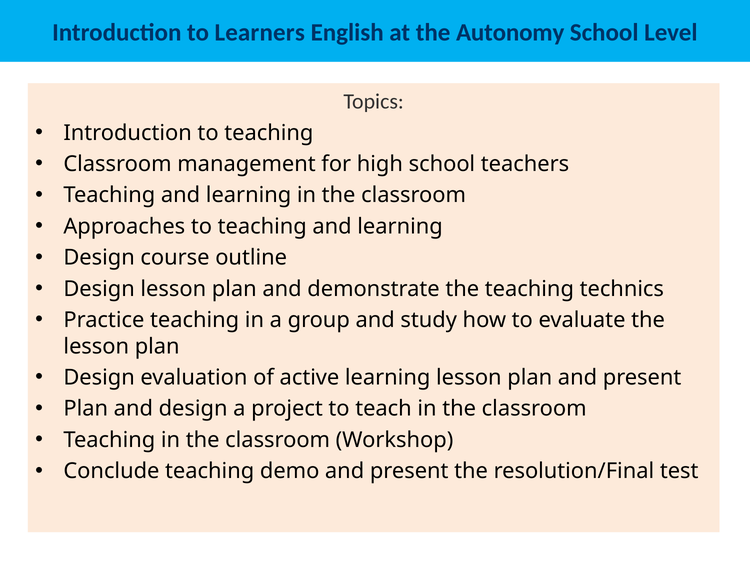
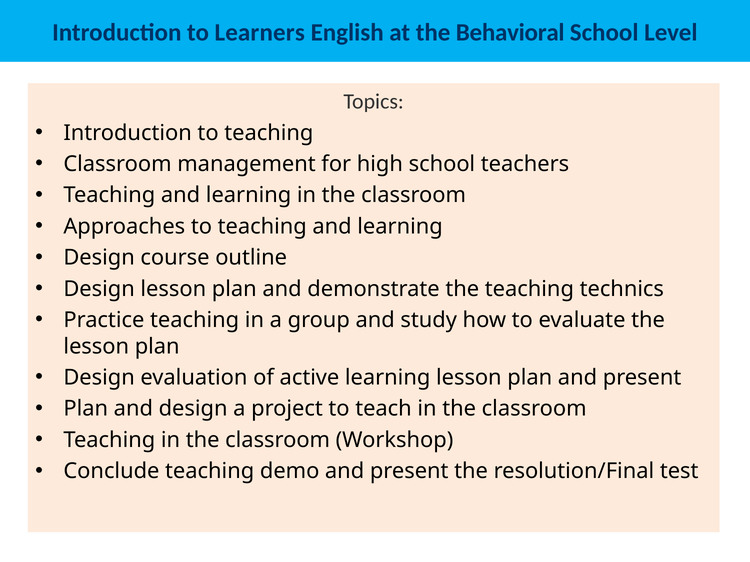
Autonomy: Autonomy -> Behavioral
